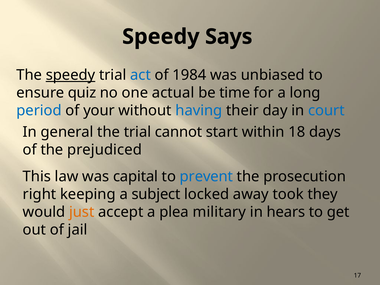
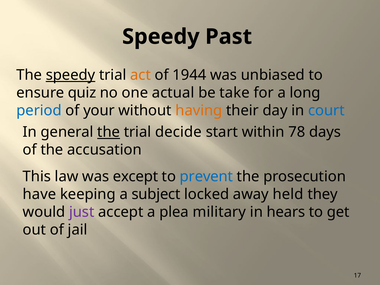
Says: Says -> Past
act colour: blue -> orange
1984: 1984 -> 1944
time: time -> take
having colour: blue -> orange
the at (109, 132) underline: none -> present
cannot: cannot -> decide
18: 18 -> 78
prejudiced: prejudiced -> accusation
capital: capital -> except
right: right -> have
took: took -> held
just colour: orange -> purple
